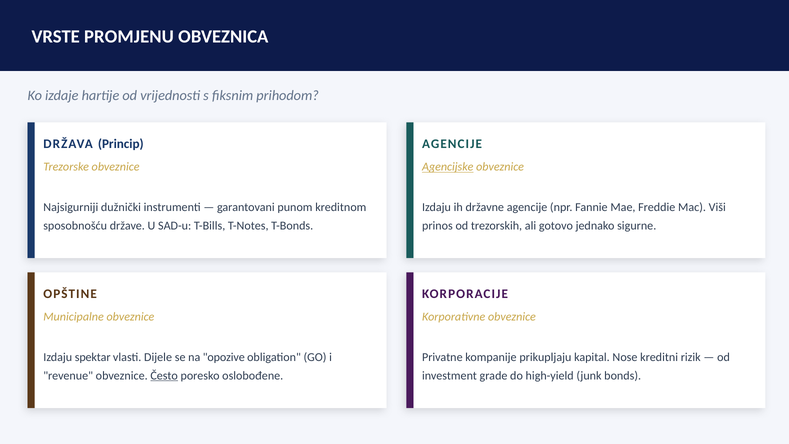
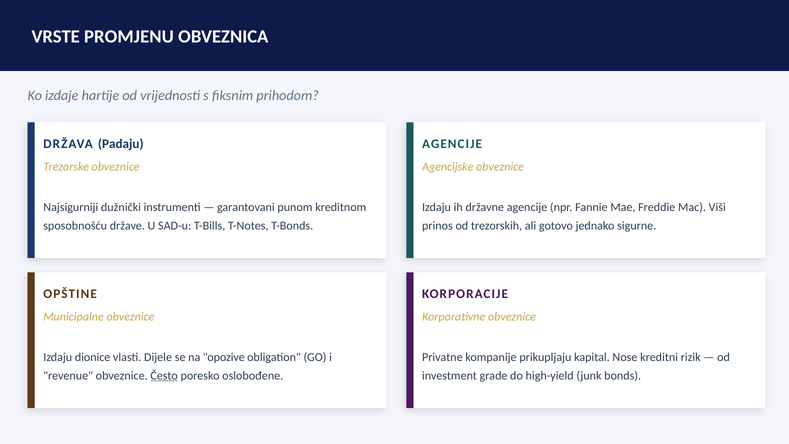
Princip: Princip -> Padaju
Agencijske underline: present -> none
spektar: spektar -> dionice
